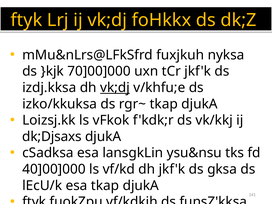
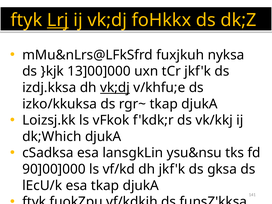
Lrj underline: none -> present
70]00]000: 70]00]000 -> 13]00]000
dk;Djsaxs: dk;Djsaxs -> dk;Which
40]00]000: 40]00]000 -> 90]00]000
